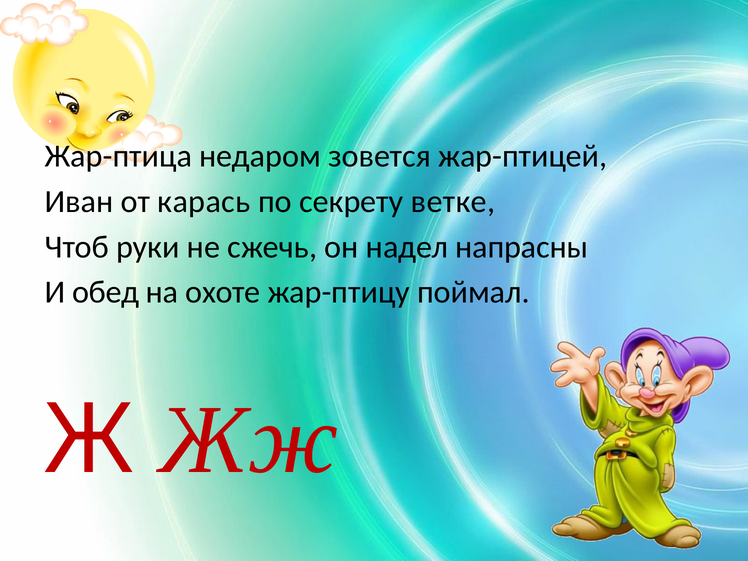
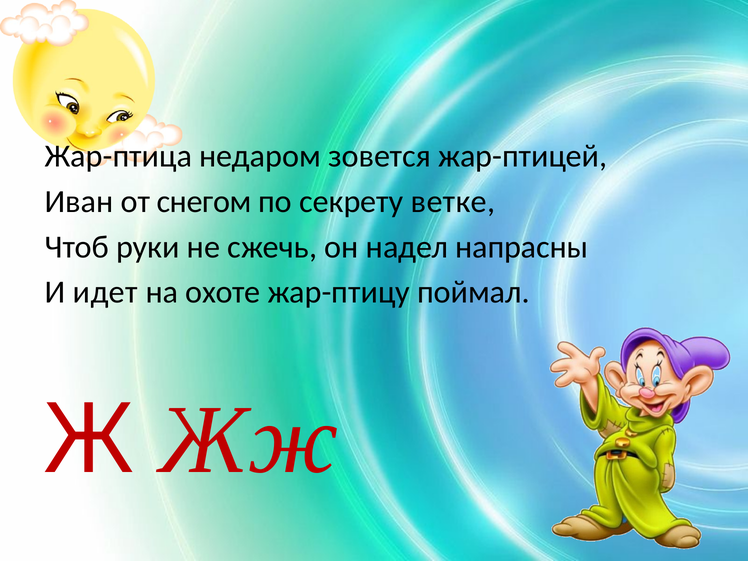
карась: карась -> снегом
обед: обед -> идет
